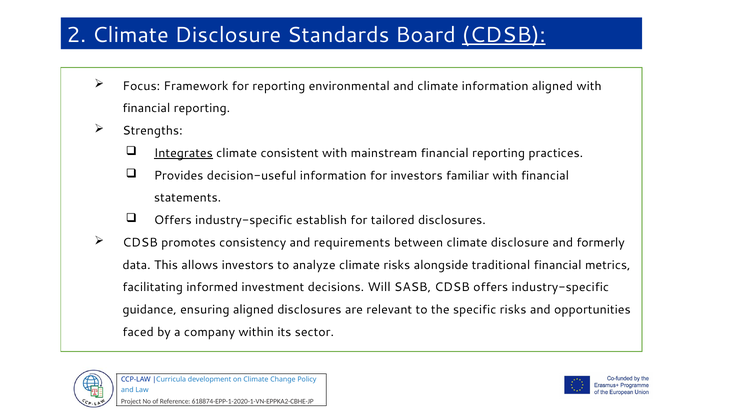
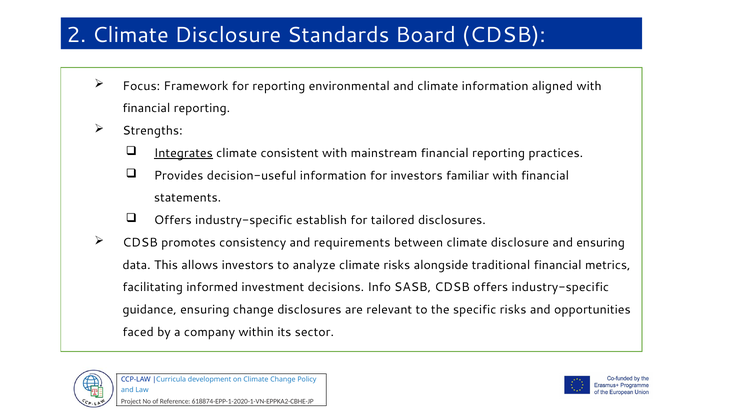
CDSB at (504, 35) underline: present -> none
and formerly: formerly -> ensuring
Will: Will -> Info
ensuring aligned: aligned -> change
